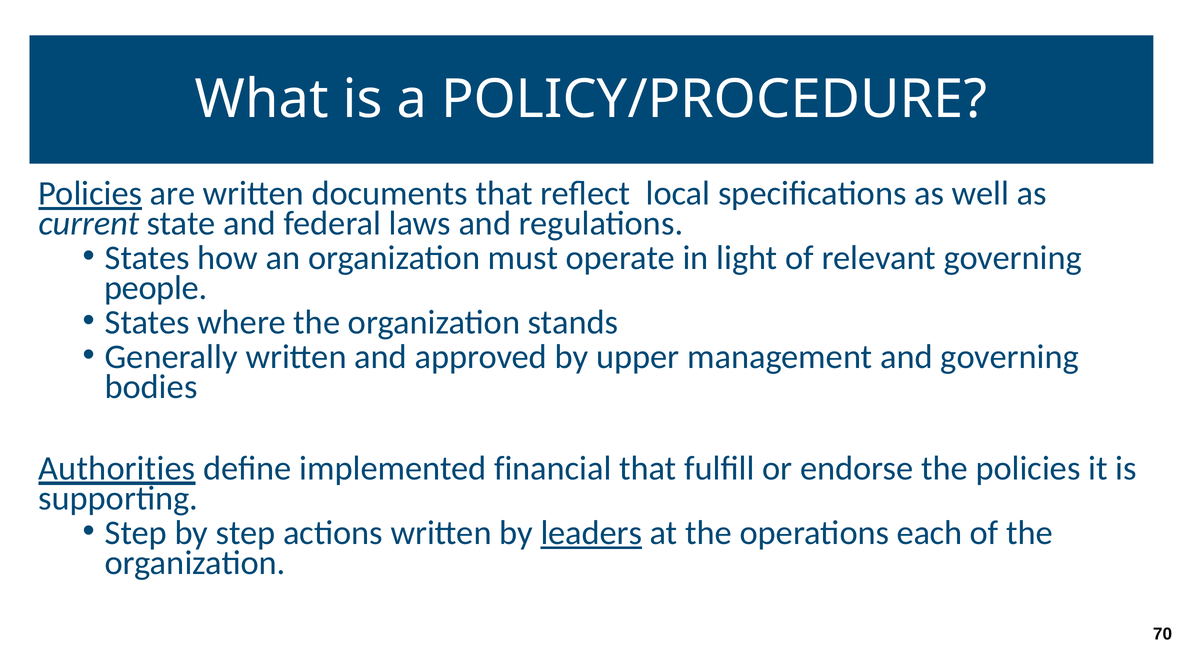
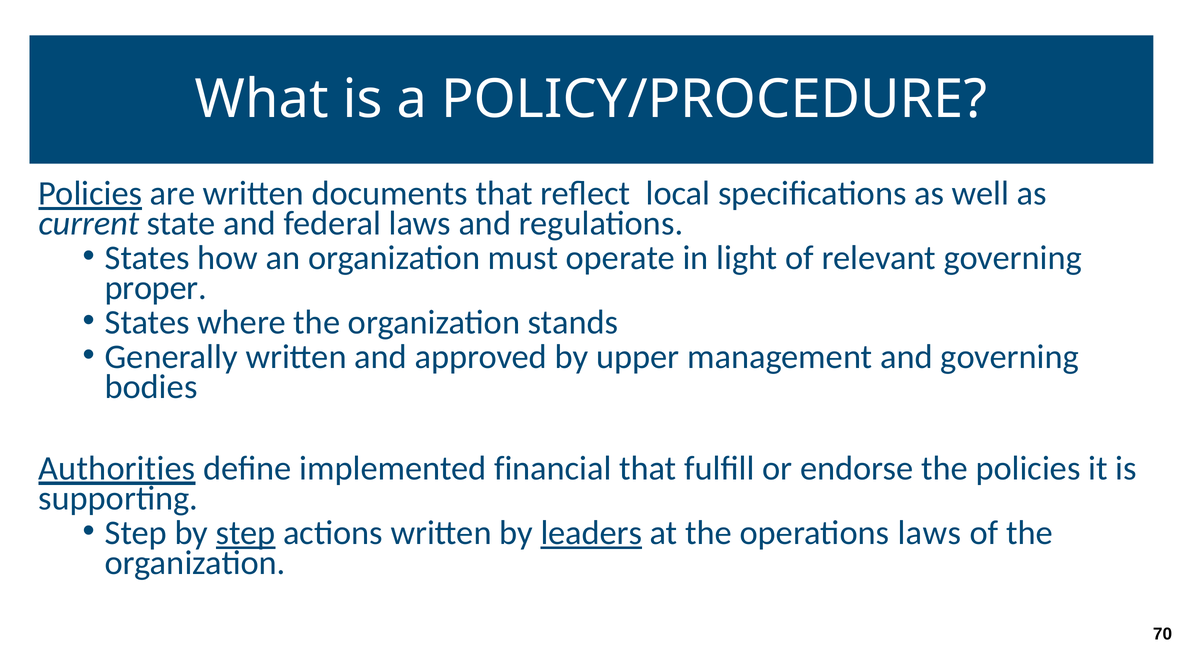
people: people -> proper
step at (246, 533) underline: none -> present
operations each: each -> laws
